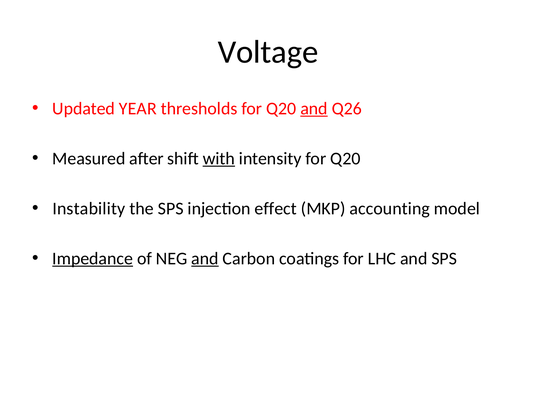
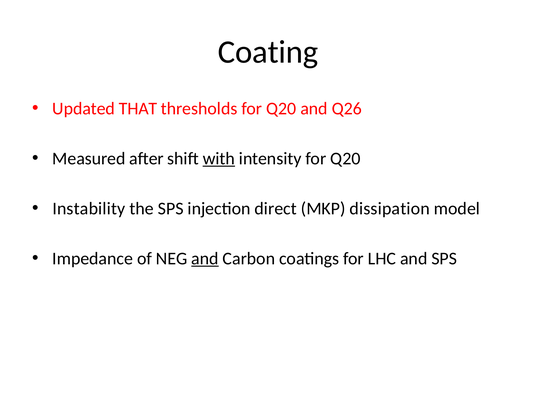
Voltage: Voltage -> Coating
YEAR: YEAR -> THAT
and at (314, 108) underline: present -> none
effect: effect -> direct
accounting: accounting -> dissipation
Impedance underline: present -> none
